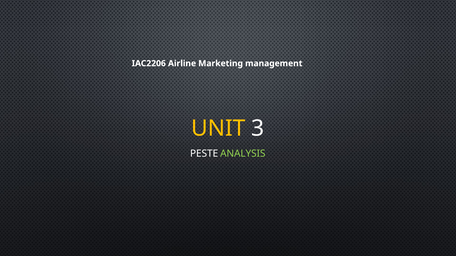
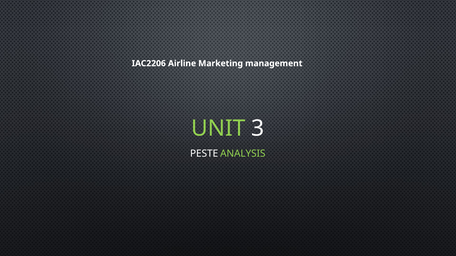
UNIT colour: yellow -> light green
